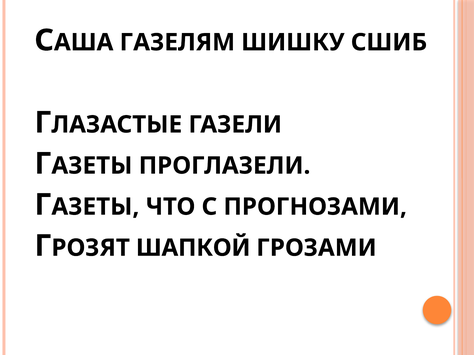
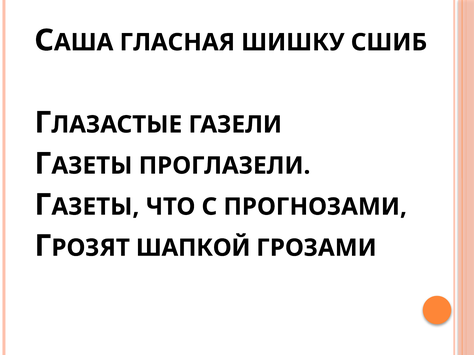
ГАЗЕЛЯМ: ГАЗЕЛЯМ -> ГЛАСНАЯ
